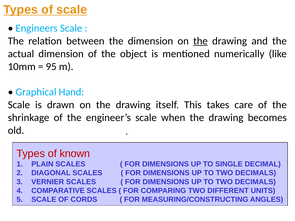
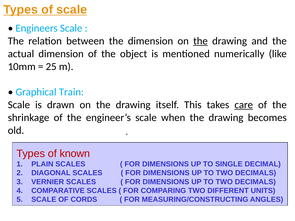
95: 95 -> 25
Hand: Hand -> Train
care underline: none -> present
